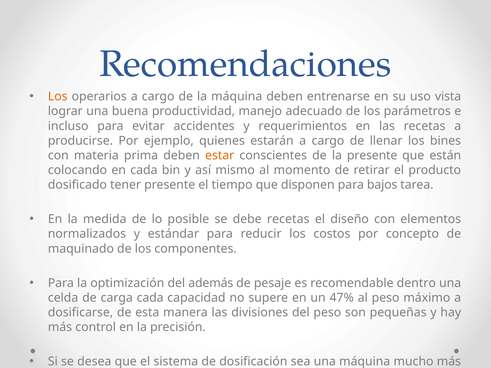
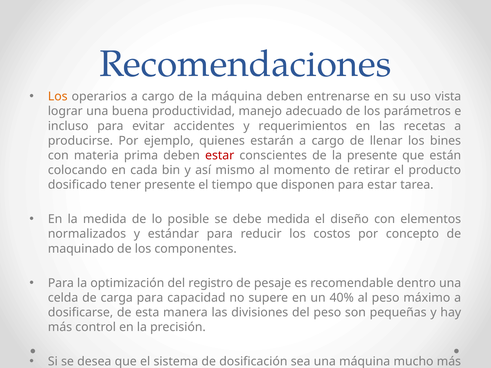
estar at (220, 156) colour: orange -> red
para bajos: bajos -> estar
debe recetas: recetas -> medida
además: además -> registro
carga cada: cada -> para
47%: 47% -> 40%
